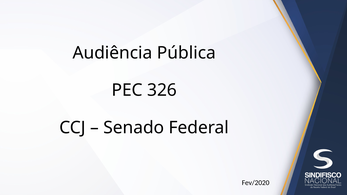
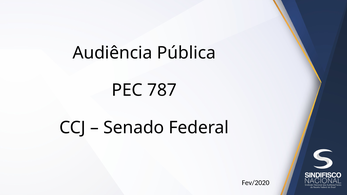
326: 326 -> 787
